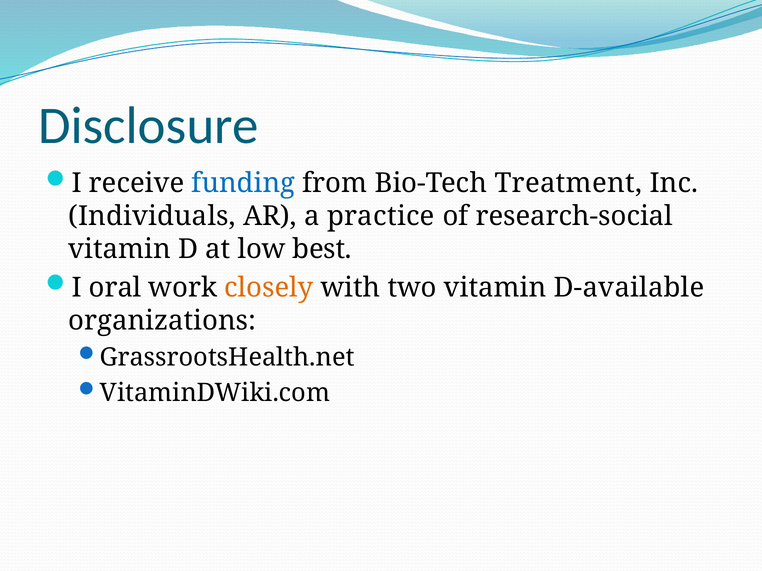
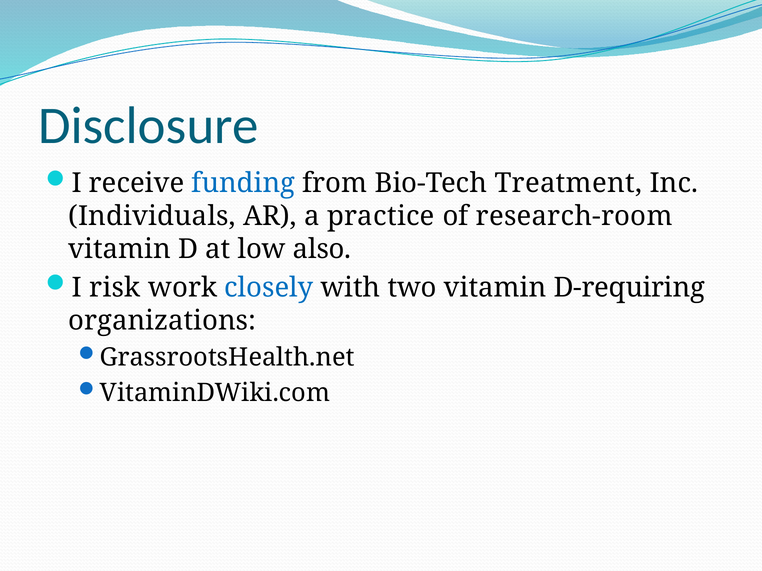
research-social: research-social -> research-room
best: best -> also
oral: oral -> risk
closely colour: orange -> blue
D-available: D-available -> D-requiring
